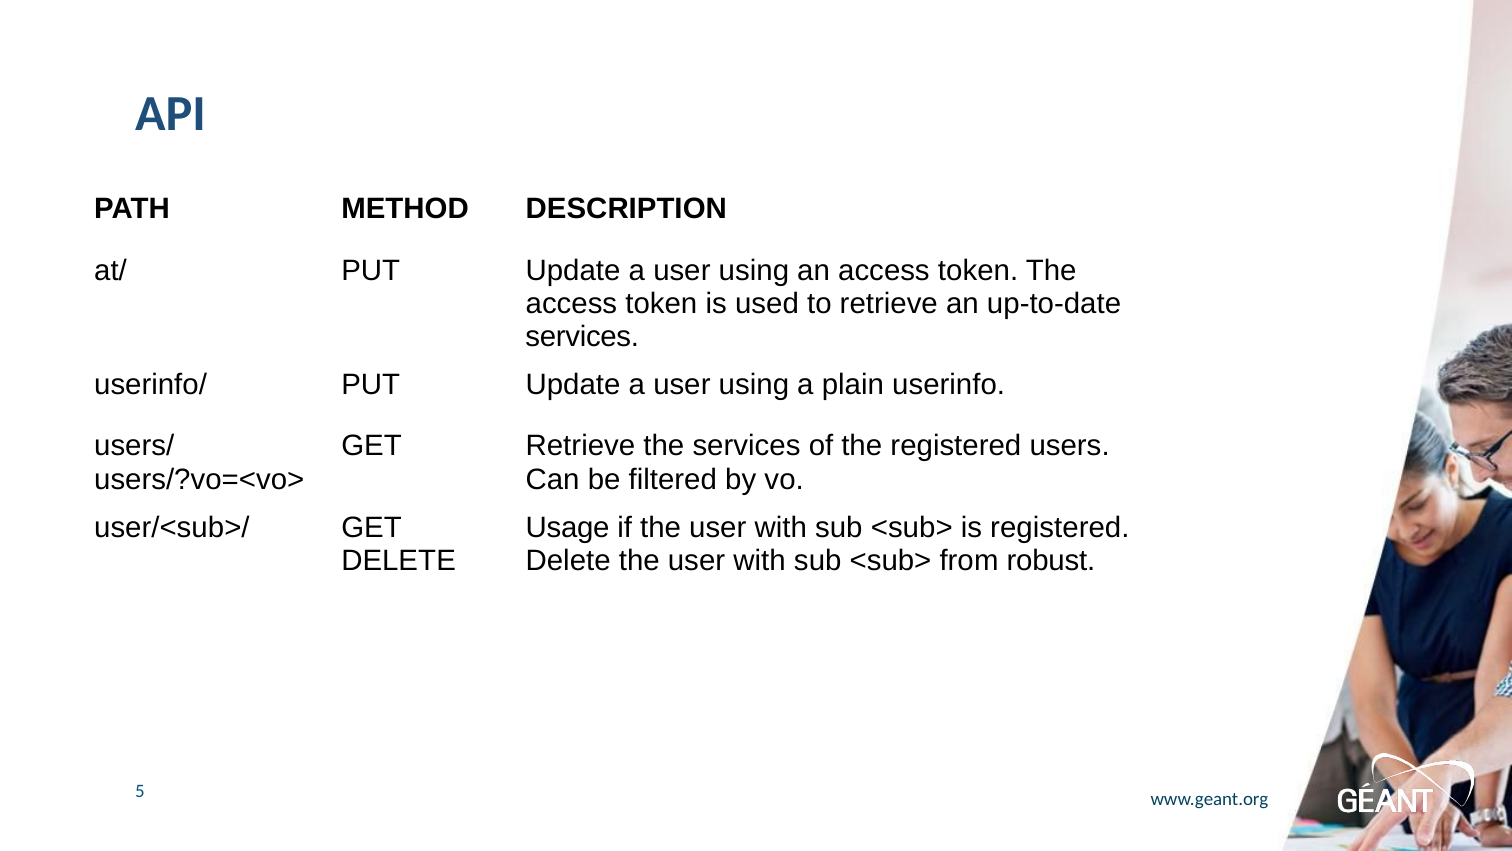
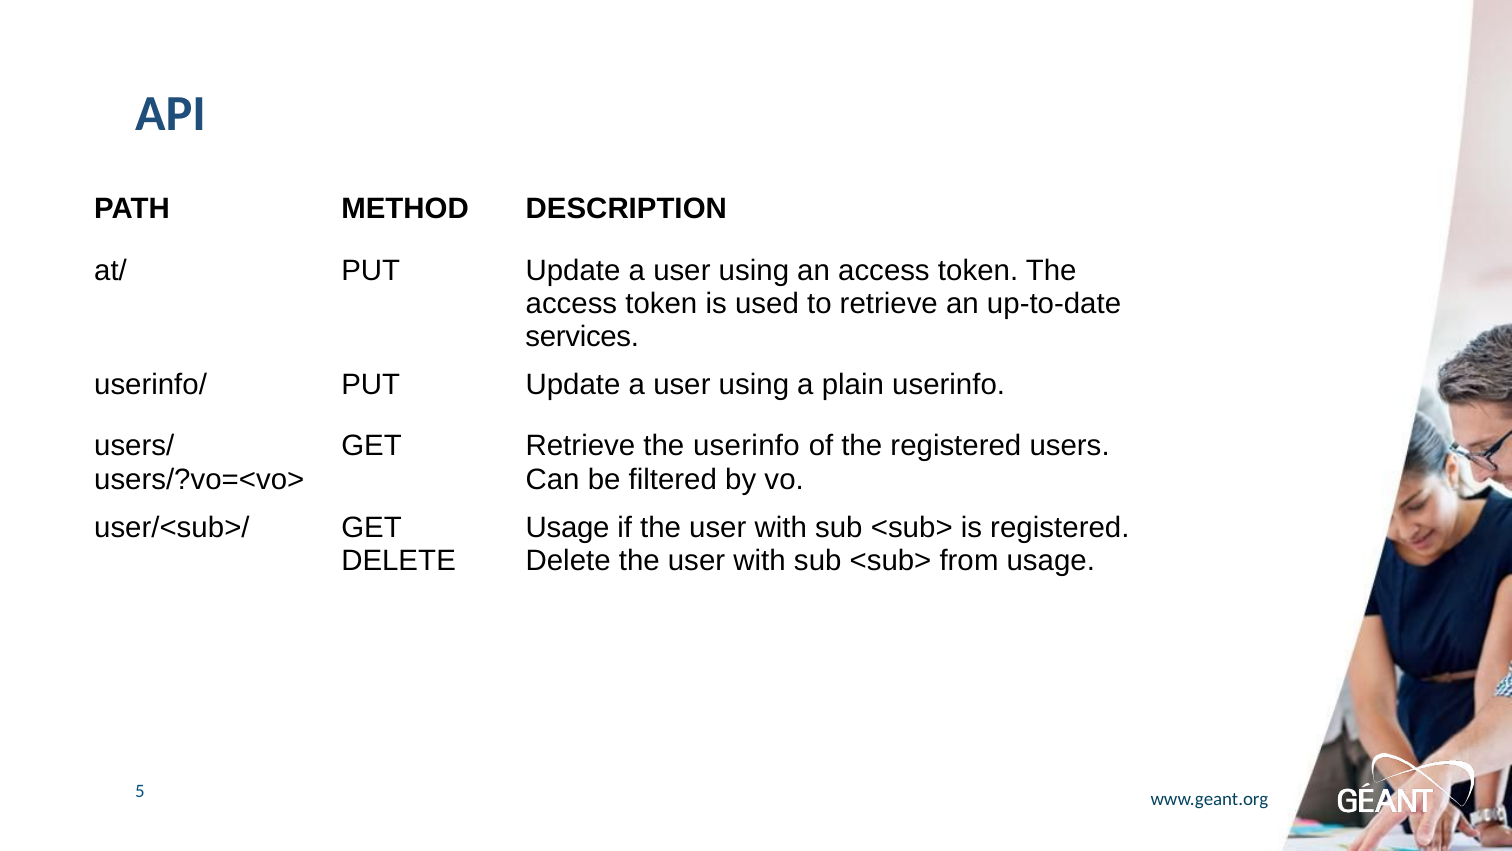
the services: services -> userinfo
from robust: robust -> usage
